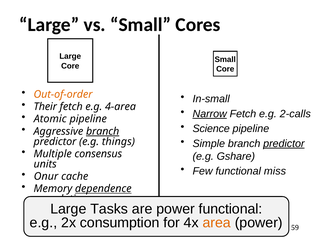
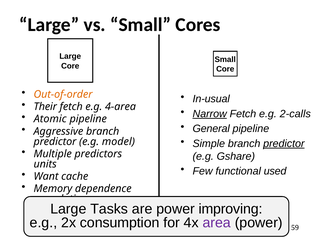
In-small: In-small -> In-usual
Science: Science -> General
branch at (103, 131) underline: present -> none
things: things -> model
consensus: consensus -> predictors
miss: miss -> used
Onur: Onur -> Want
dependence underline: present -> none
power functional: functional -> improving
area colour: orange -> purple
